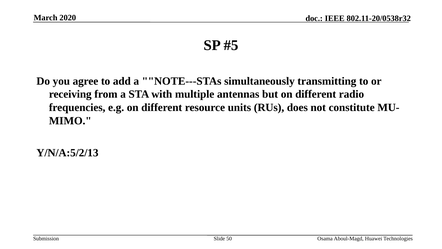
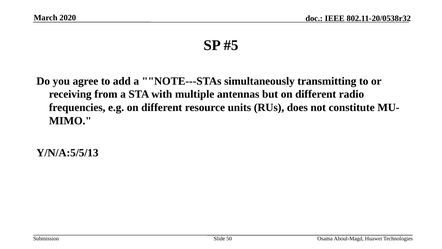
Y/N/A:5/2/13: Y/N/A:5/2/13 -> Y/N/A:5/5/13
